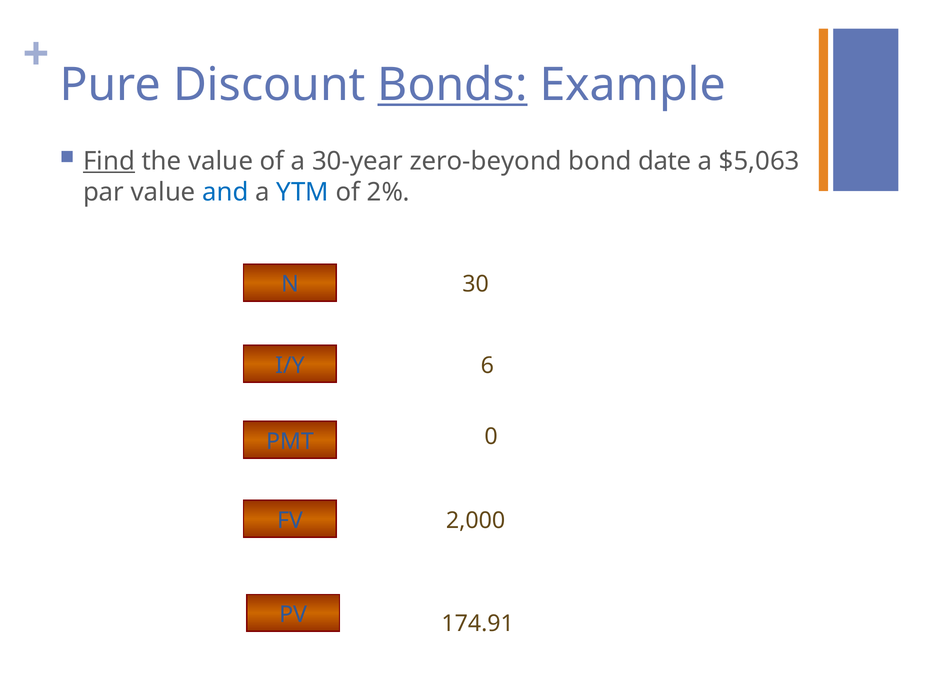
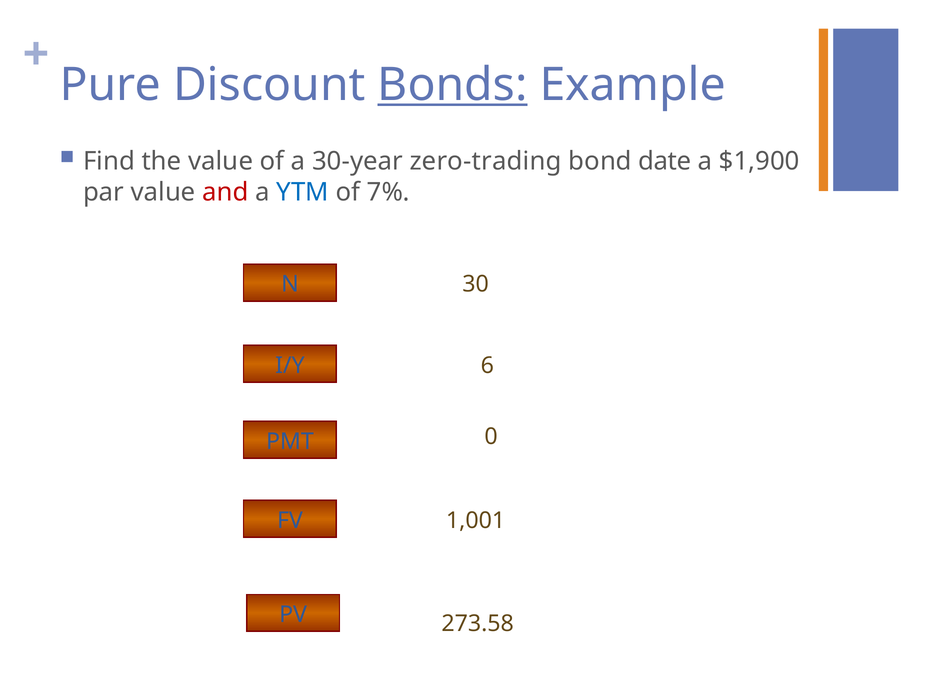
Find underline: present -> none
zero-beyond: zero-beyond -> zero-trading
$5,063: $5,063 -> $1,900
and colour: blue -> red
2%: 2% -> 7%
2,000: 2,000 -> 1,001
174.91: 174.91 -> 273.58
